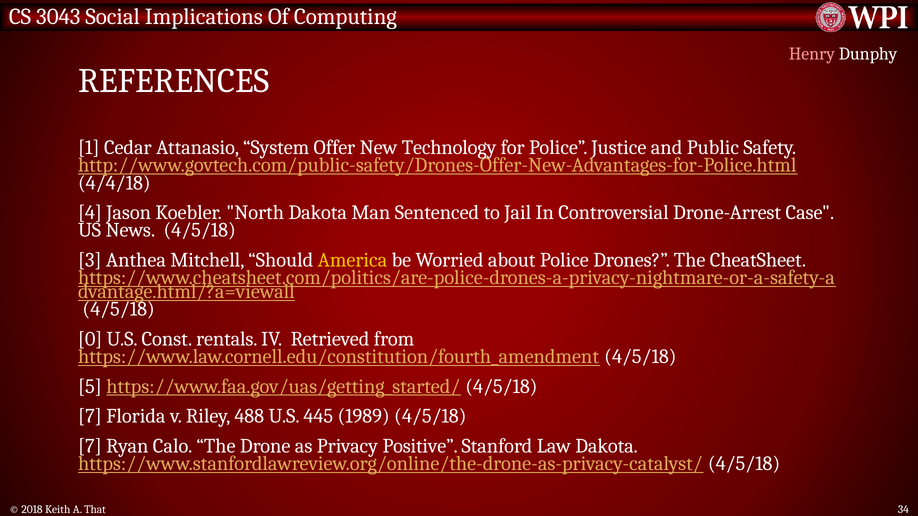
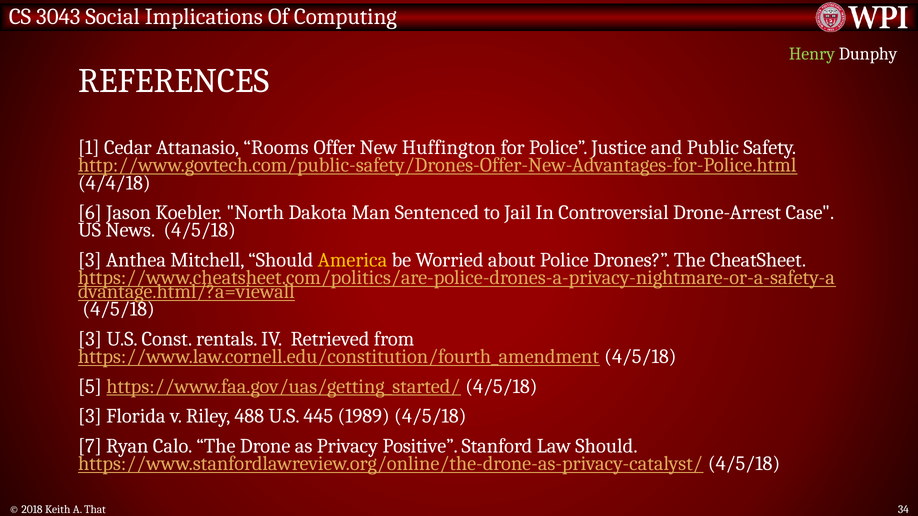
Henry colour: pink -> light green
System: System -> Rooms
Technology: Technology -> Huffington
4: 4 -> 6
0 at (90, 339): 0 -> 3
7 at (90, 417): 7 -> 3
Law Dakota: Dakota -> Should
